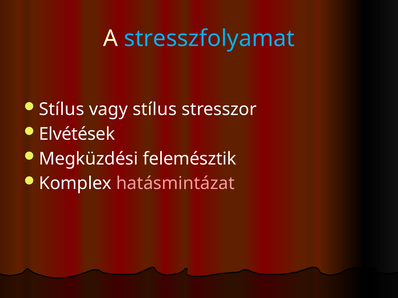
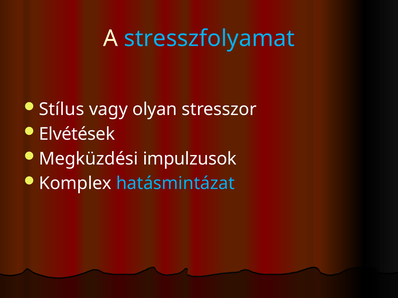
vagy stílus: stílus -> olyan
felemésztik: felemésztik -> impulzusok
hatásmintázat colour: pink -> light blue
